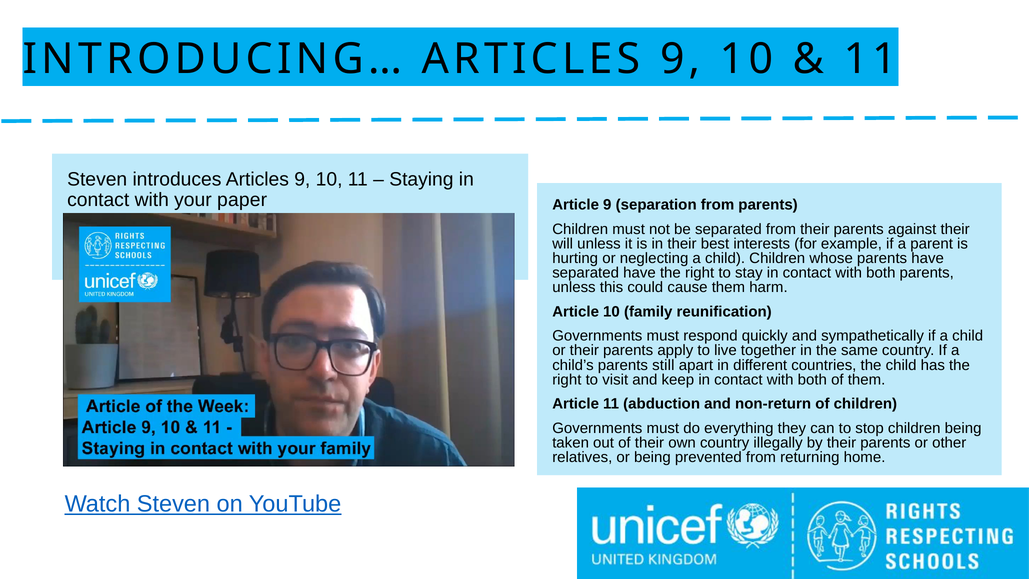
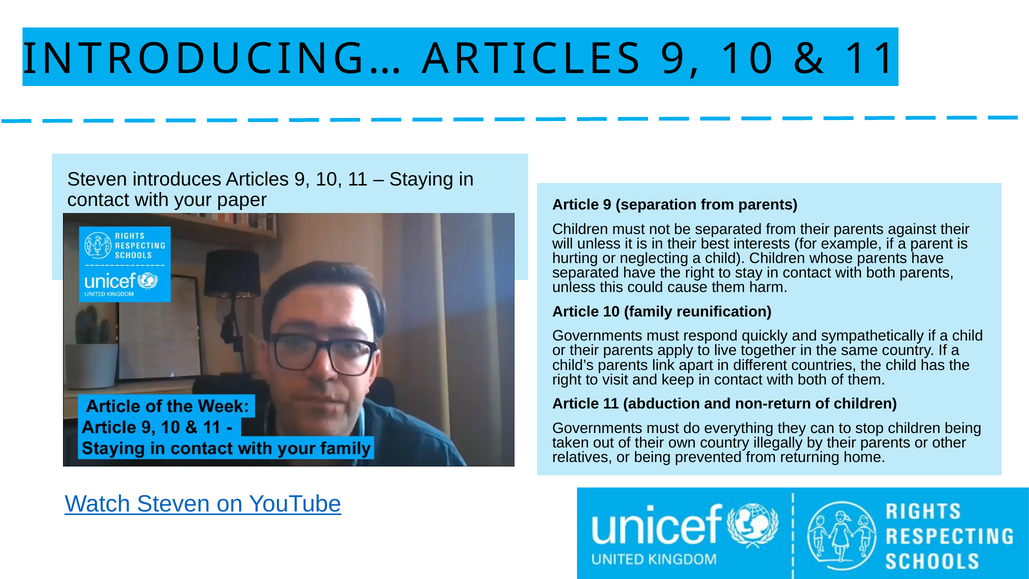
still: still -> link
